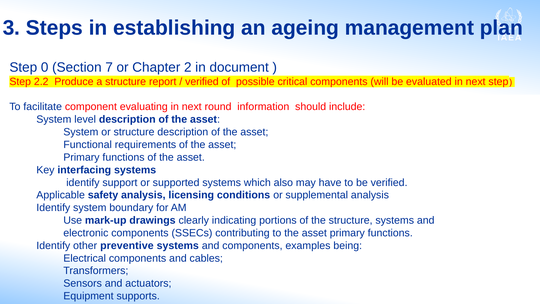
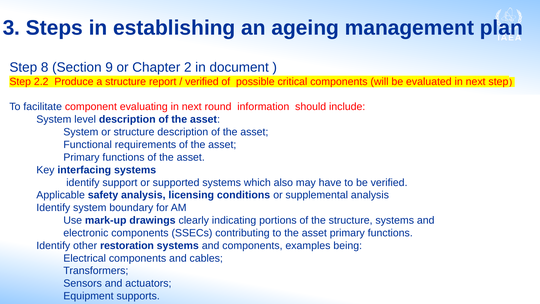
0: 0 -> 8
7: 7 -> 9
preventive: preventive -> restoration
